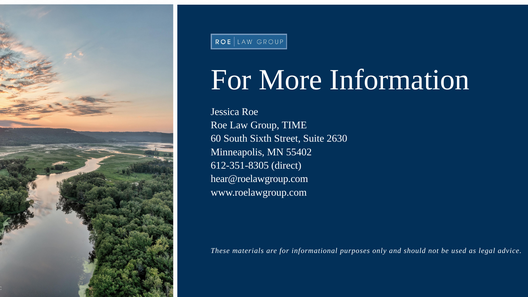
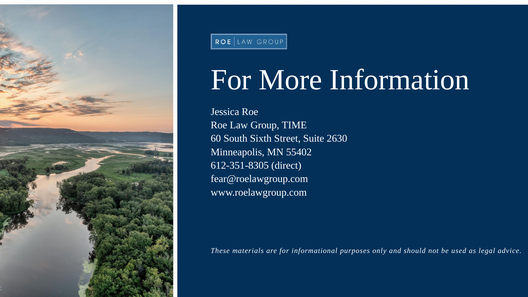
hear@roelawgroup.com: hear@roelawgroup.com -> fear@roelawgroup.com
